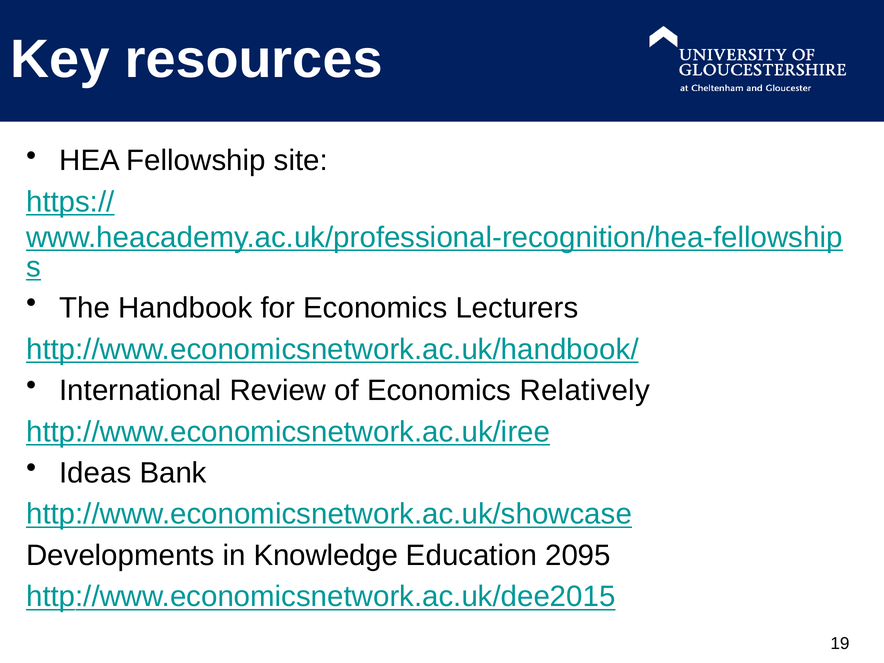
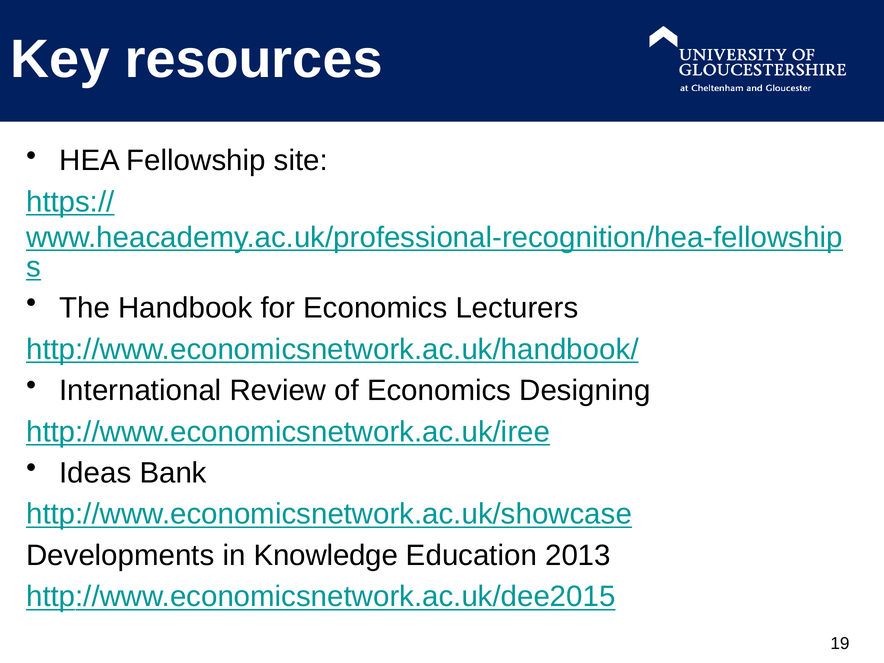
Relatively: Relatively -> Designing
2095: 2095 -> 2013
